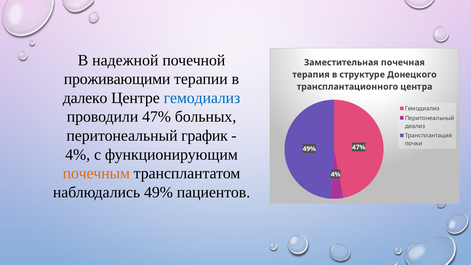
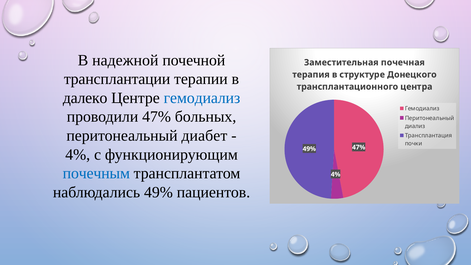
проживающими: проживающими -> трансплантации
график: график -> диабет
почечным colour: orange -> blue
